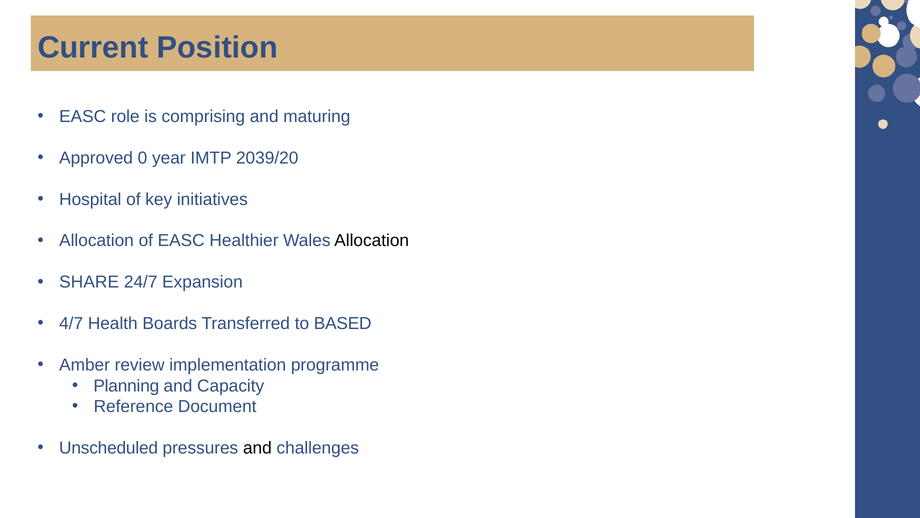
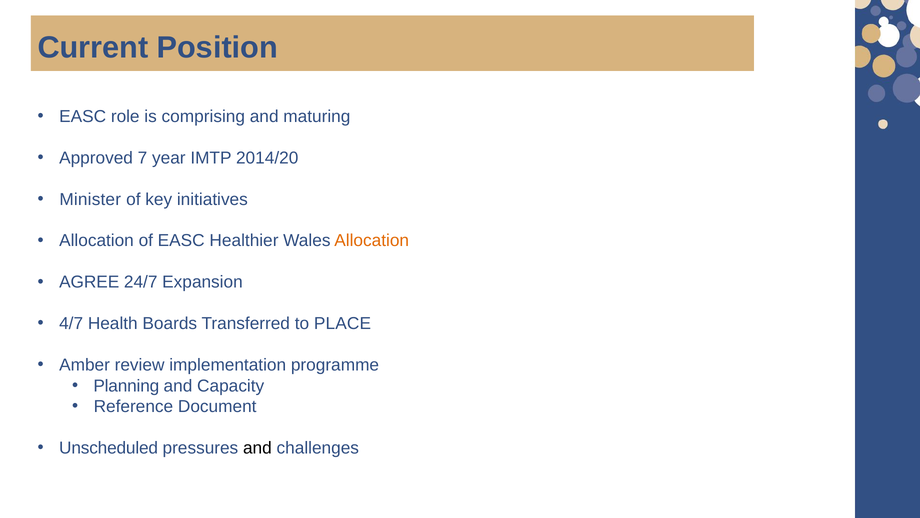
0: 0 -> 7
2039/20: 2039/20 -> 2014/20
Hospital: Hospital -> Minister
Allocation at (372, 241) colour: black -> orange
SHARE: SHARE -> AGREE
BASED: BASED -> PLACE
